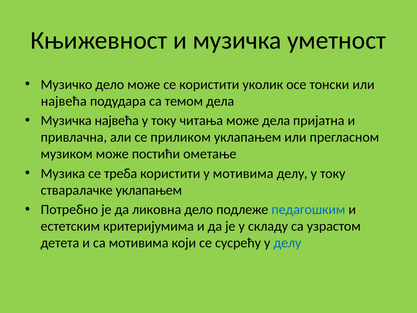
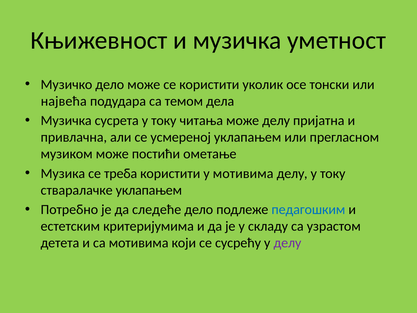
Музичка највећа: највећа -> сусрета
може дела: дела -> делу
приликом: приликом -> усмереној
ликовна: ликовна -> следеће
делу at (287, 243) colour: blue -> purple
